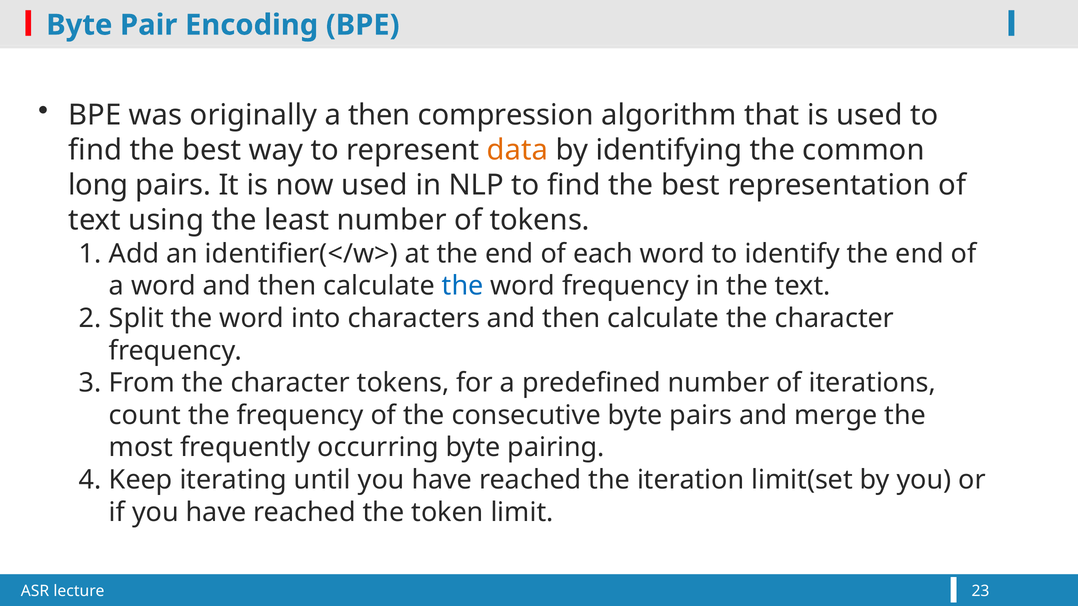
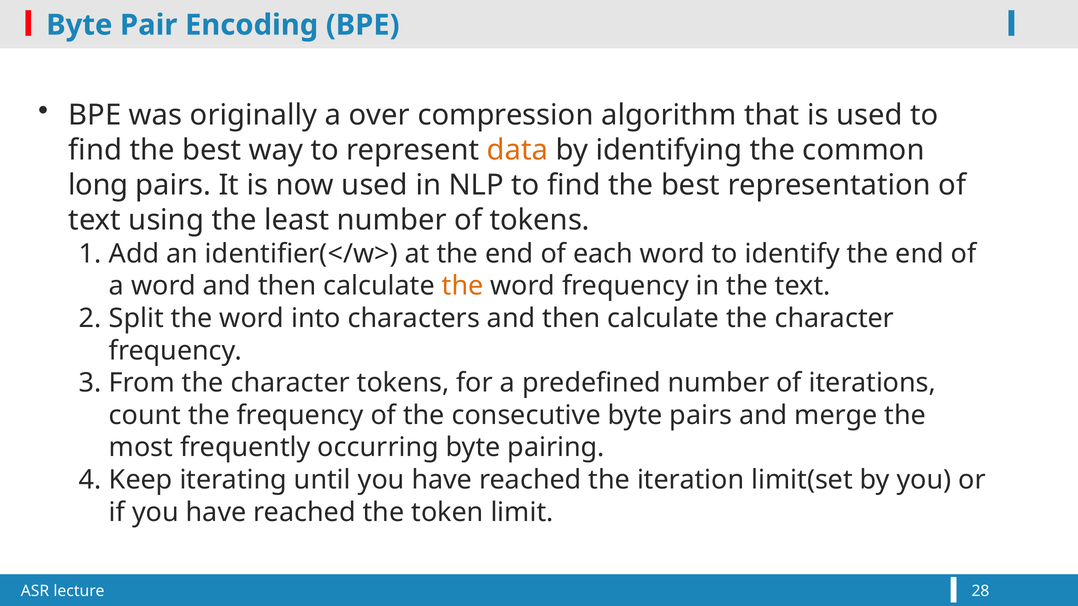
a then: then -> over
the at (463, 286) colour: blue -> orange
23: 23 -> 28
